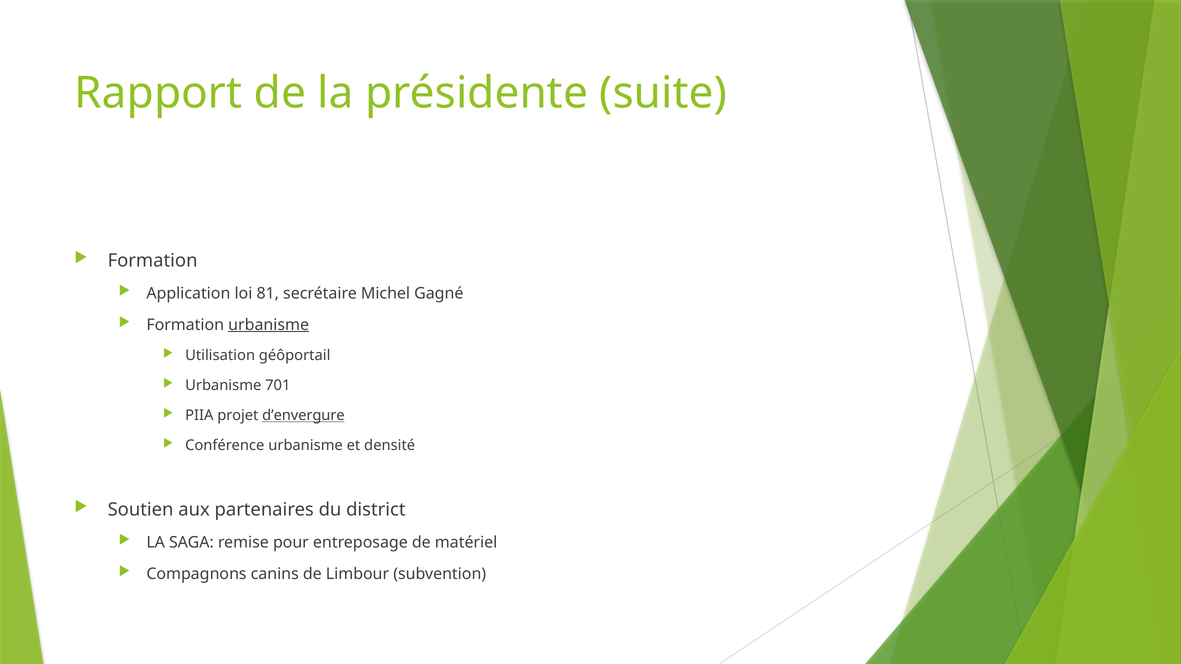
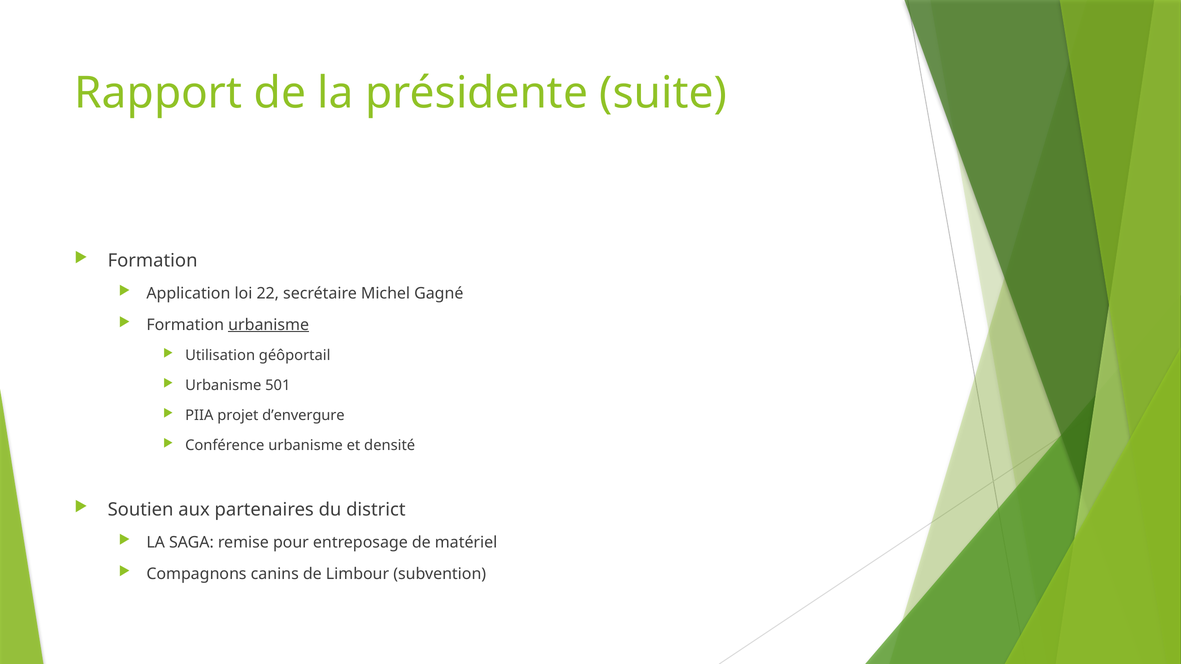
81: 81 -> 22
701: 701 -> 501
d’envergure underline: present -> none
